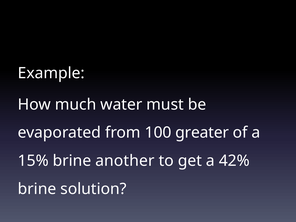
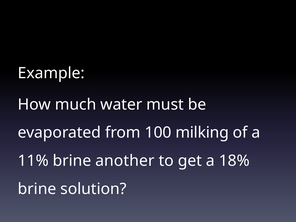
greater: greater -> milking
15%: 15% -> 11%
42%: 42% -> 18%
